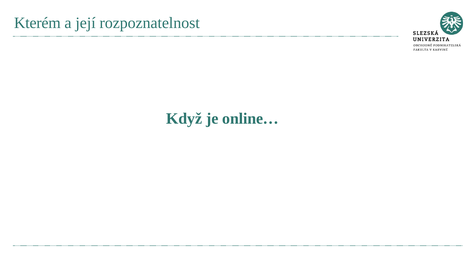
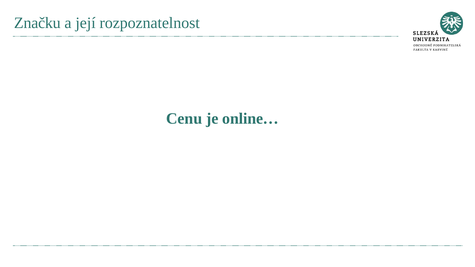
Kterém: Kterém -> Značku
Když: Když -> Cenu
